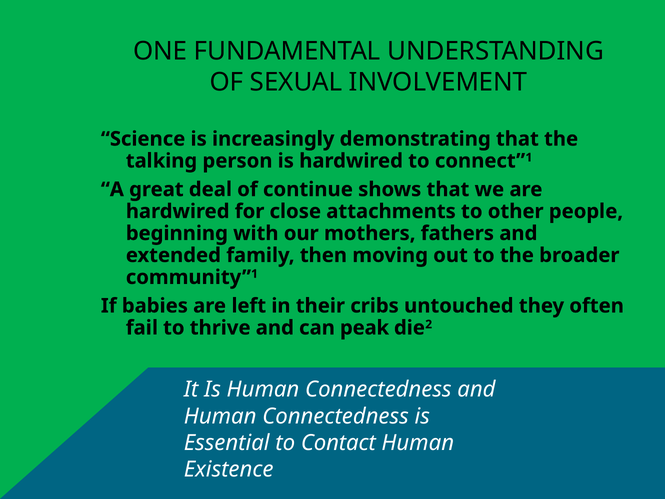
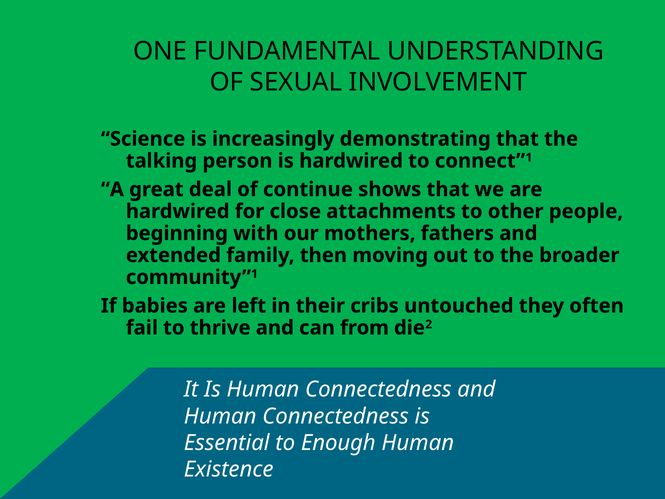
peak: peak -> from
Contact: Contact -> Enough
